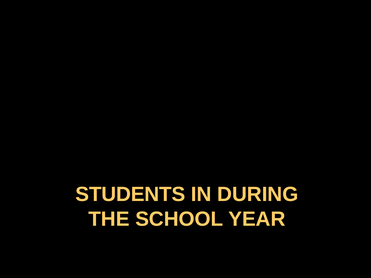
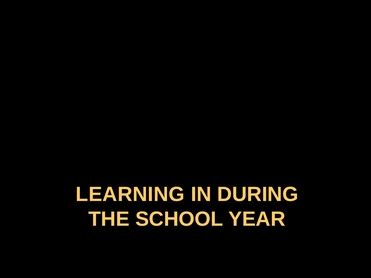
STUDENTS: STUDENTS -> LEARNING
